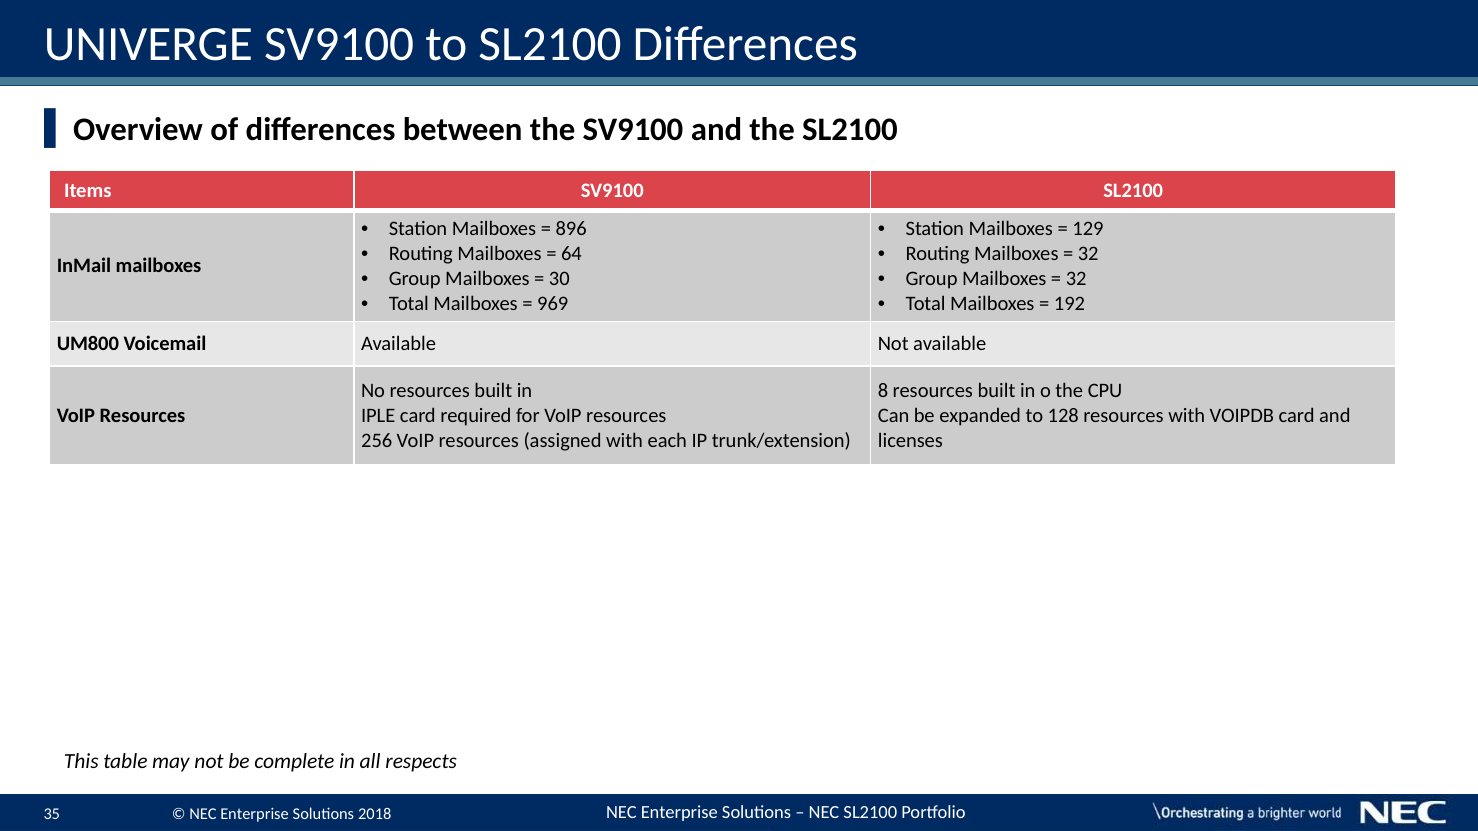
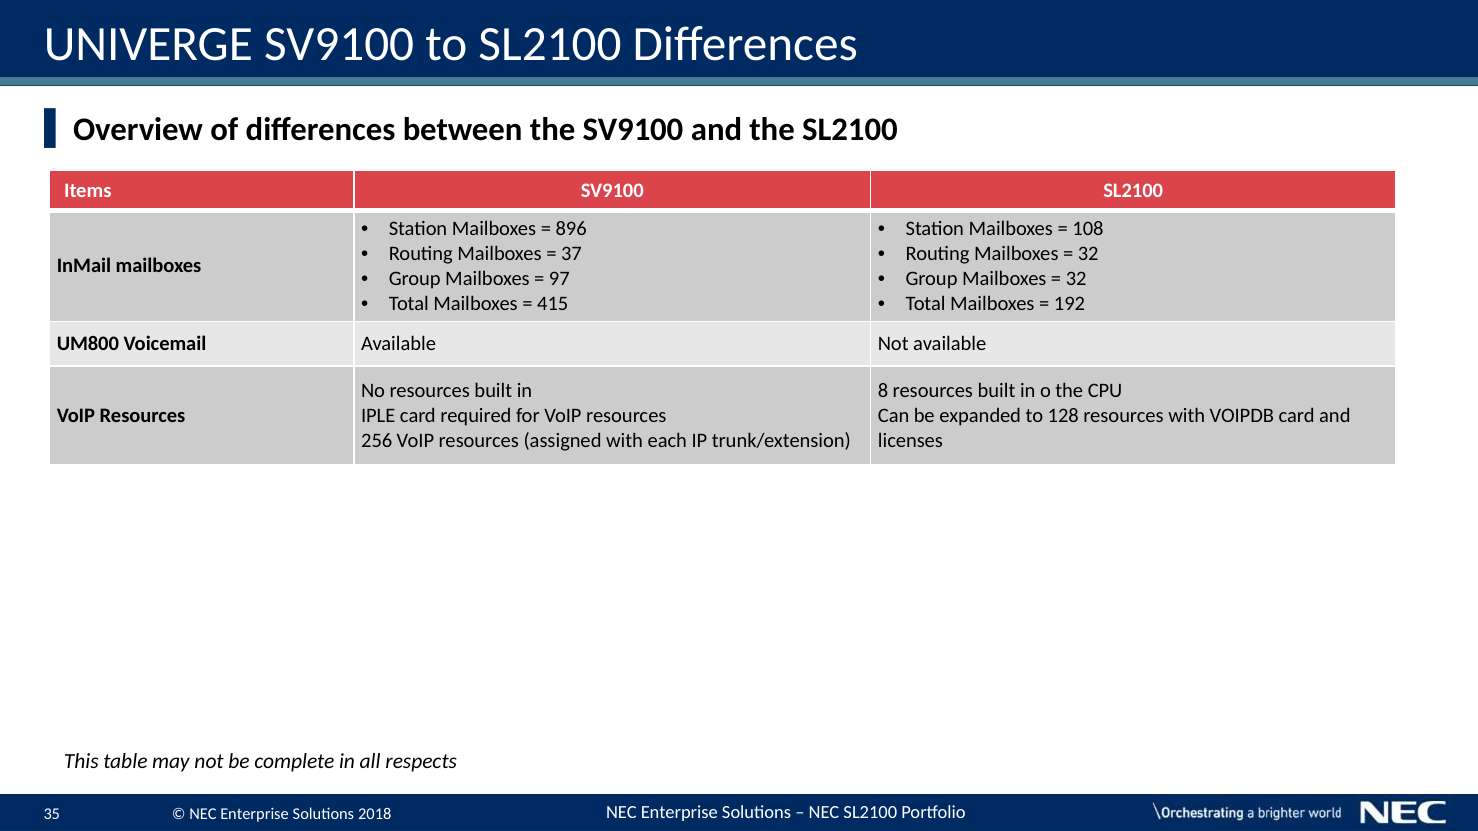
129: 129 -> 108
64: 64 -> 37
30: 30 -> 97
969: 969 -> 415
